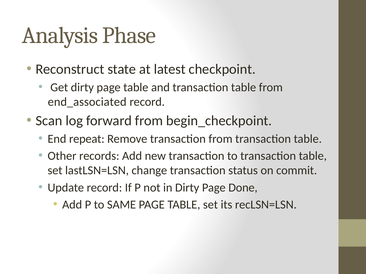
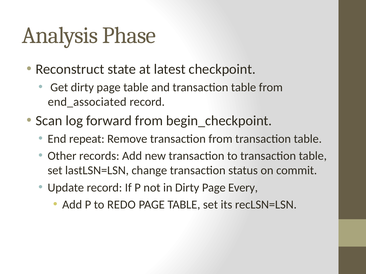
Done: Done -> Every
SAME: SAME -> REDO
